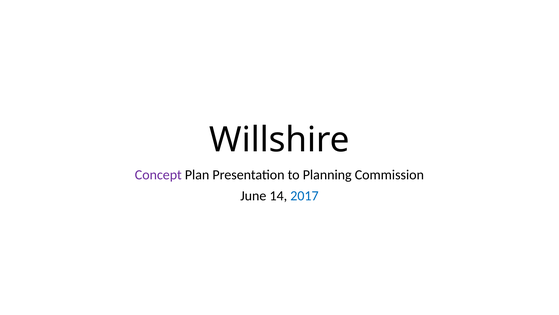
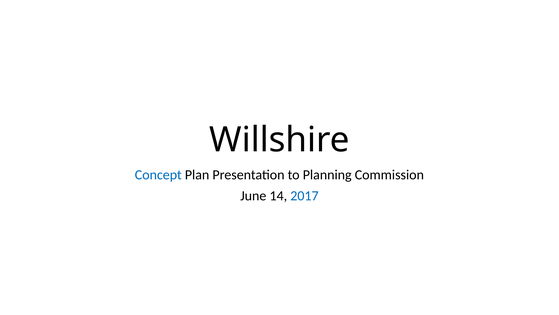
Concept colour: purple -> blue
